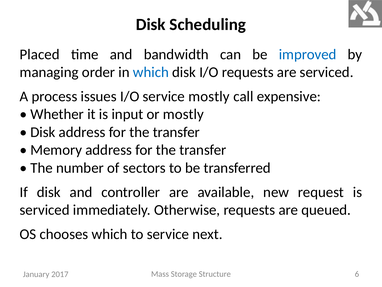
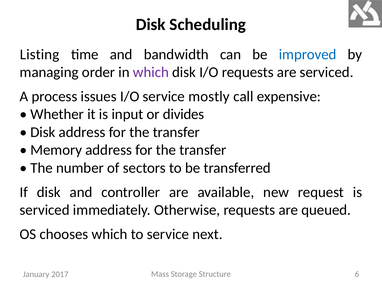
Placed: Placed -> Listing
which at (151, 72) colour: blue -> purple
or mostly: mostly -> divides
